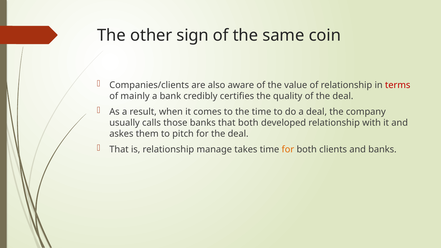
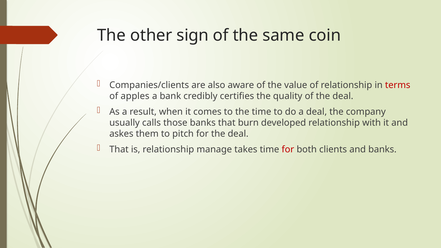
mainly: mainly -> apples
that both: both -> burn
for at (288, 149) colour: orange -> red
